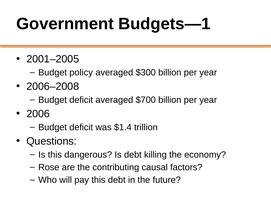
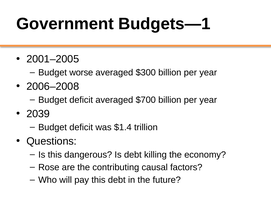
policy: policy -> worse
2006: 2006 -> 2039
